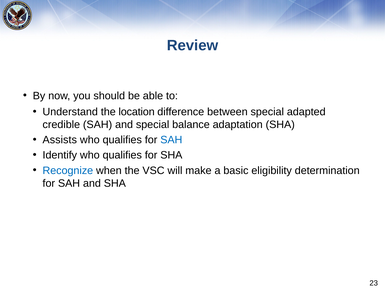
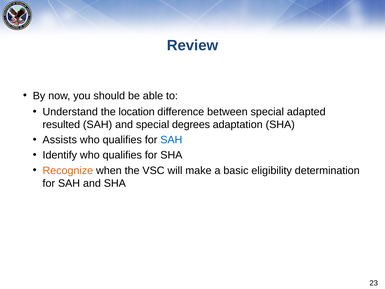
credible: credible -> resulted
balance: balance -> degrees
Recognize colour: blue -> orange
